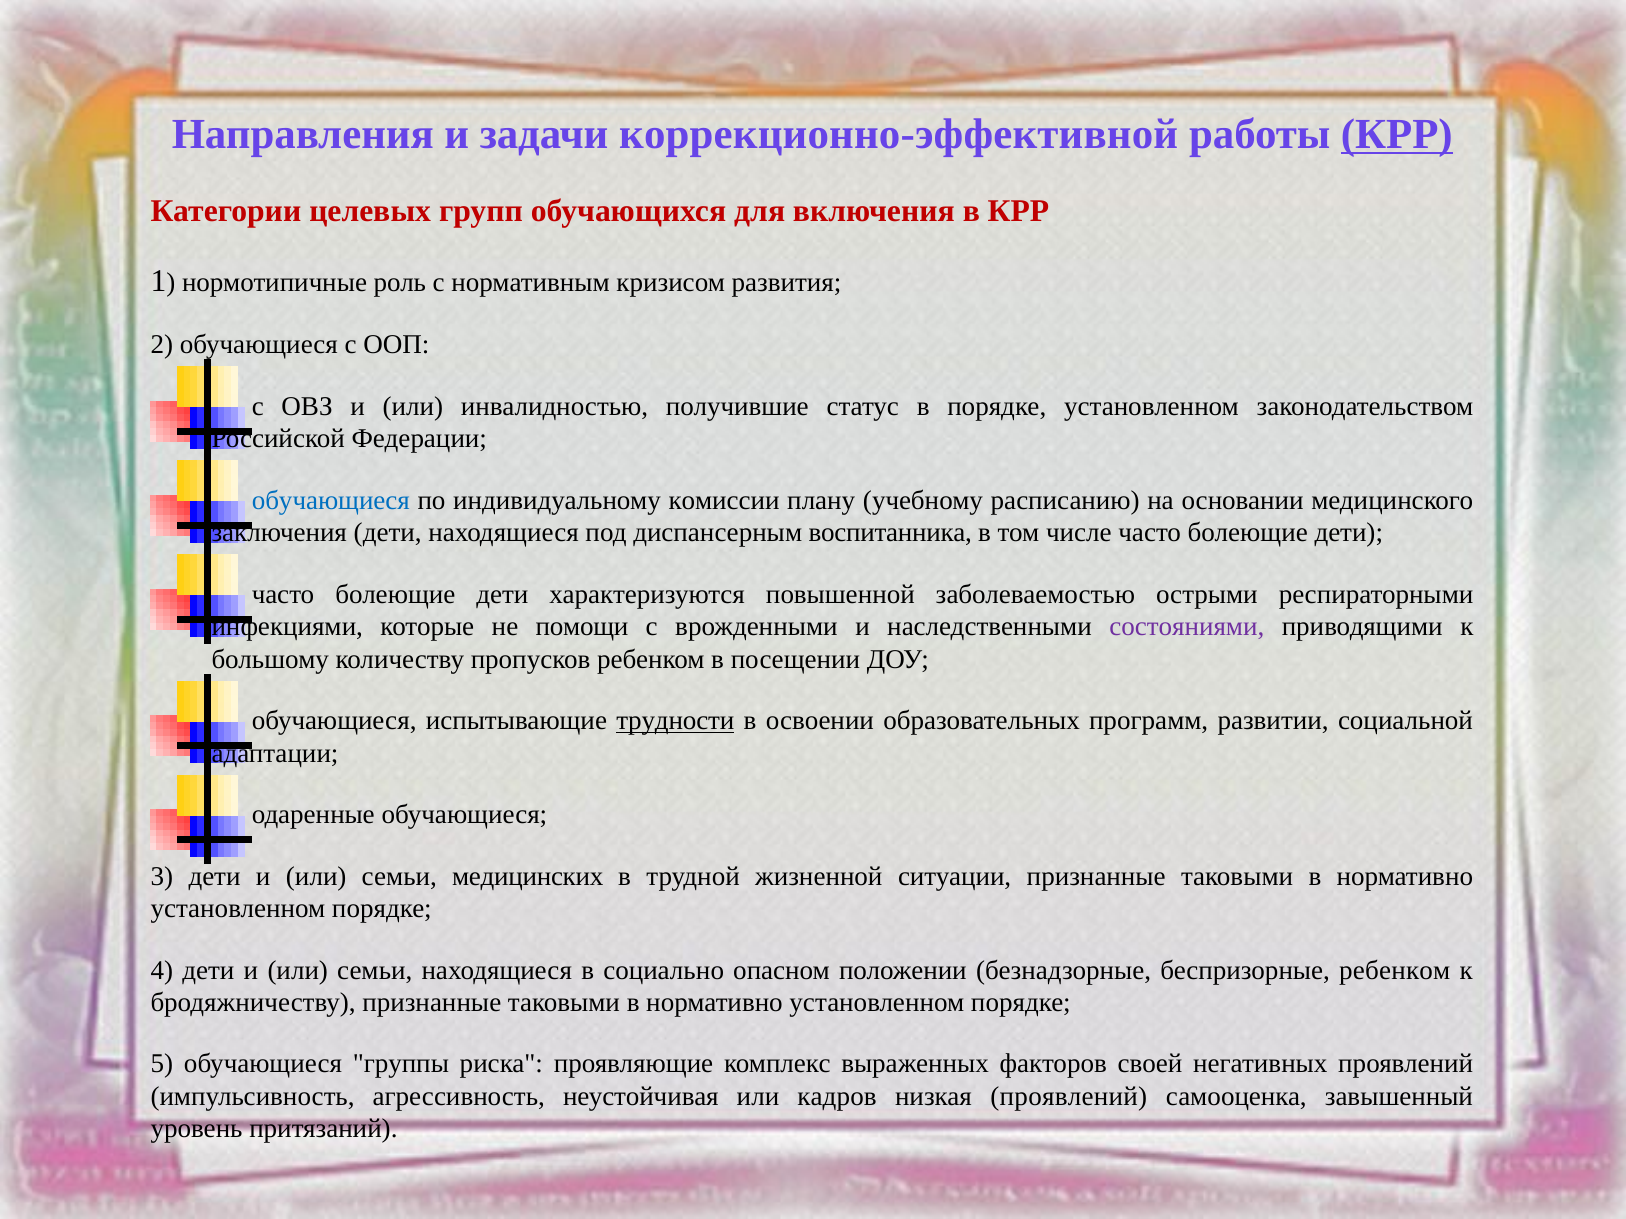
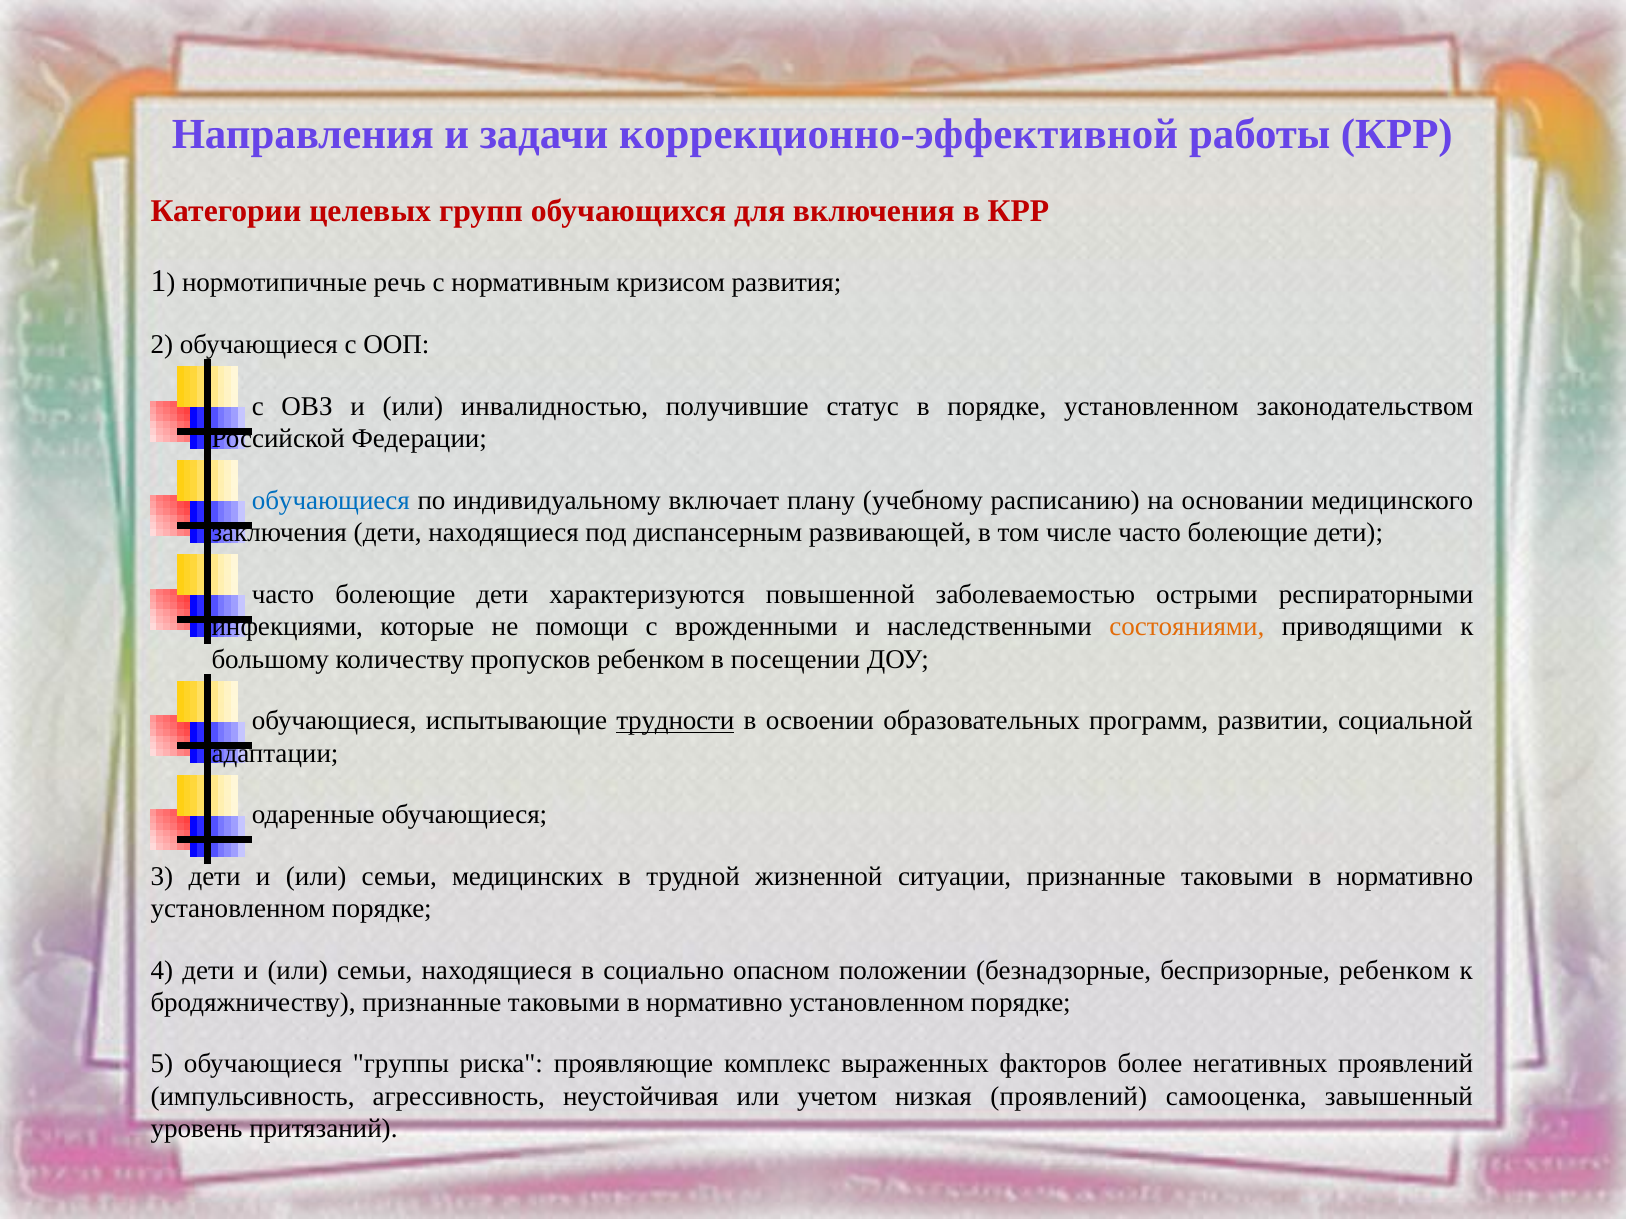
КРР at (1397, 134) underline: present -> none
роль: роль -> речь
комиссии: комиссии -> включает
воспитанника: воспитанника -> развивающей
состояниями colour: purple -> orange
своей: своей -> более
кадров: кадров -> учетом
